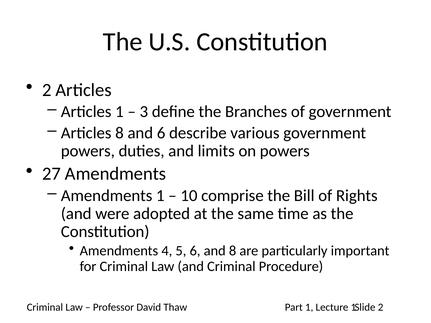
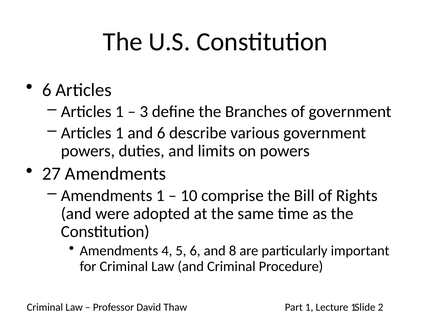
2 at (47, 90): 2 -> 6
8 at (119, 133): 8 -> 1
